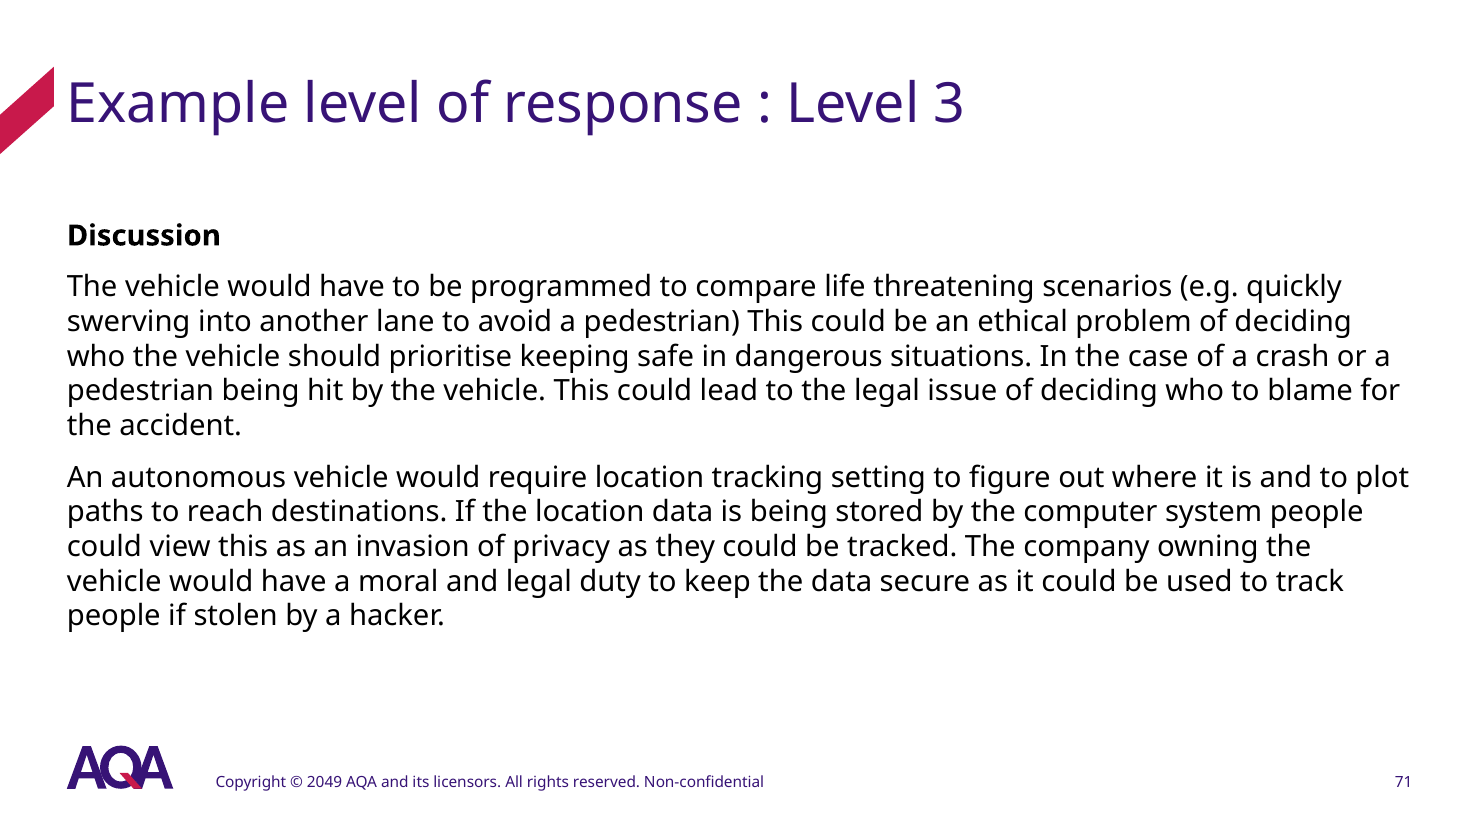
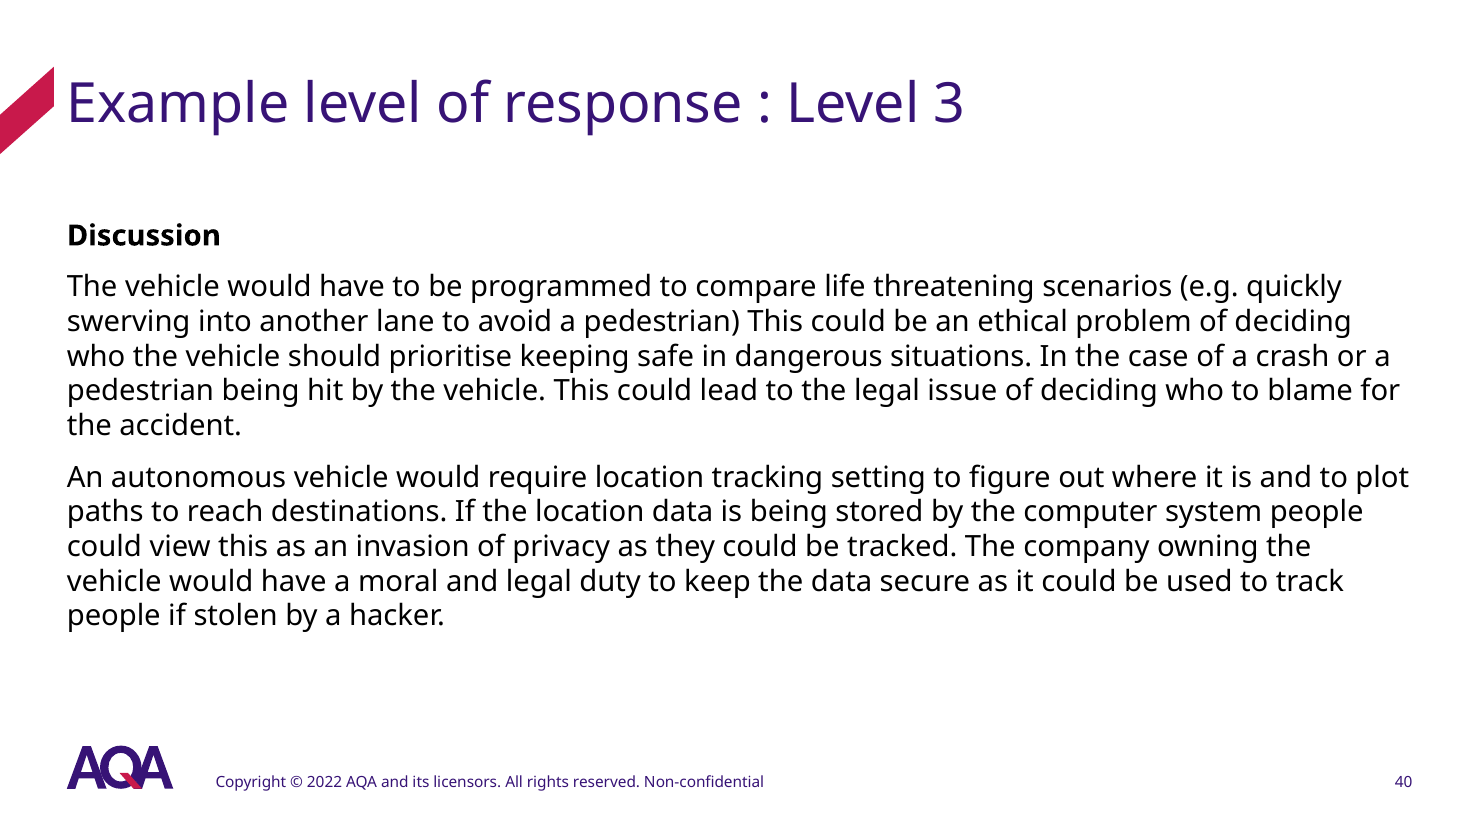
2049: 2049 -> 2022
71: 71 -> 40
